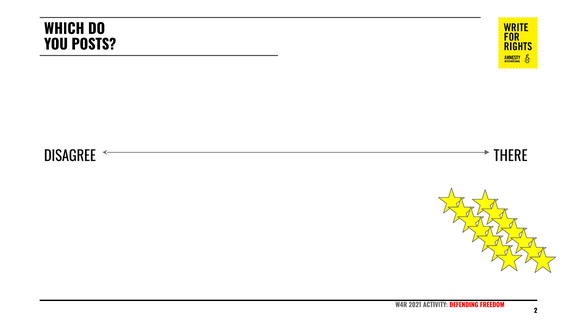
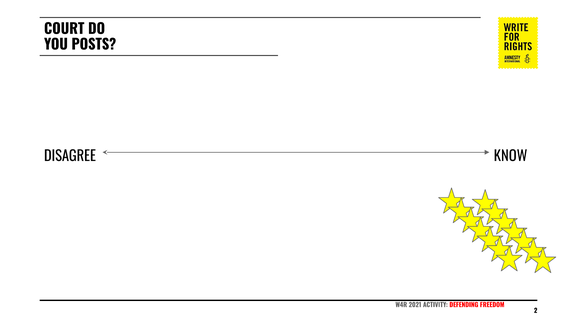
WHICH: WHICH -> COURT
THERE: THERE -> KNOW
